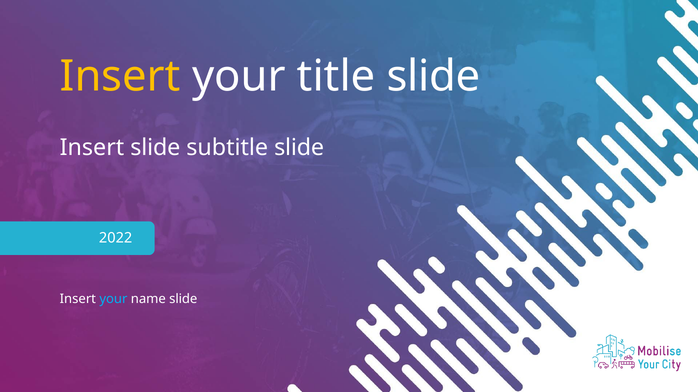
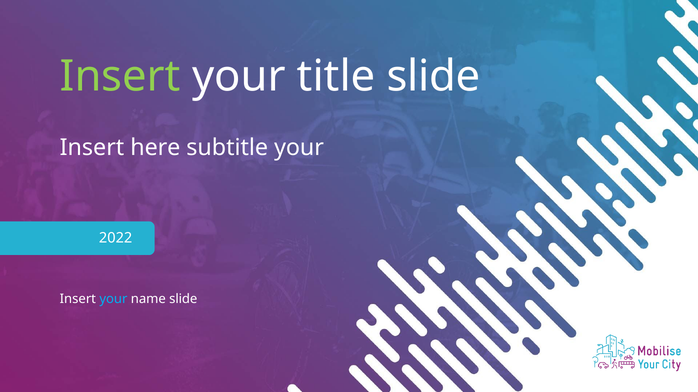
Insert at (120, 77) colour: yellow -> light green
Insert slide: slide -> here
subtitle slide: slide -> your
